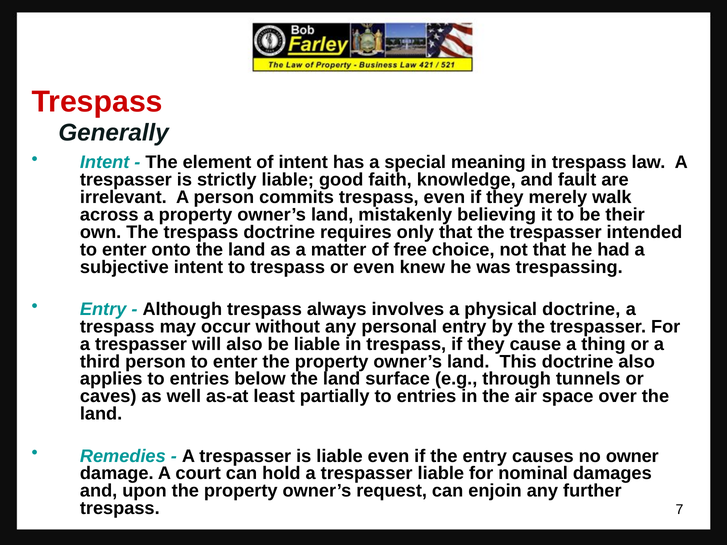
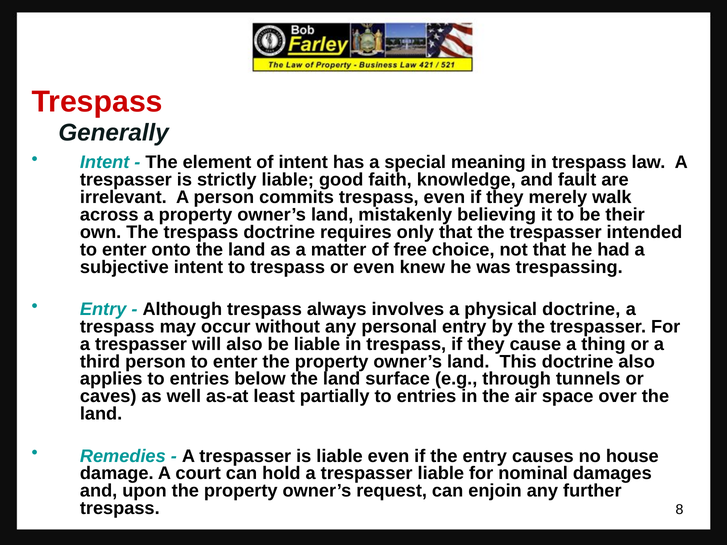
owner: owner -> house
7: 7 -> 8
